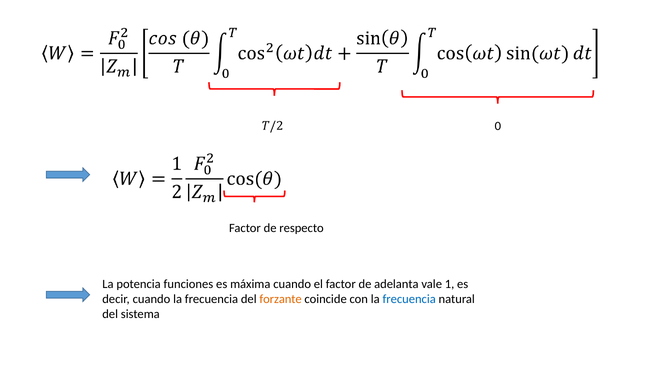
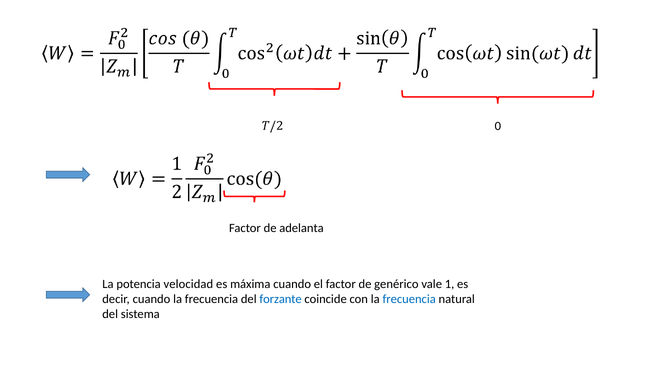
respecto: respecto -> adelanta
funciones: funciones -> velocidad
adelanta: adelanta -> genérico
forzante colour: orange -> blue
